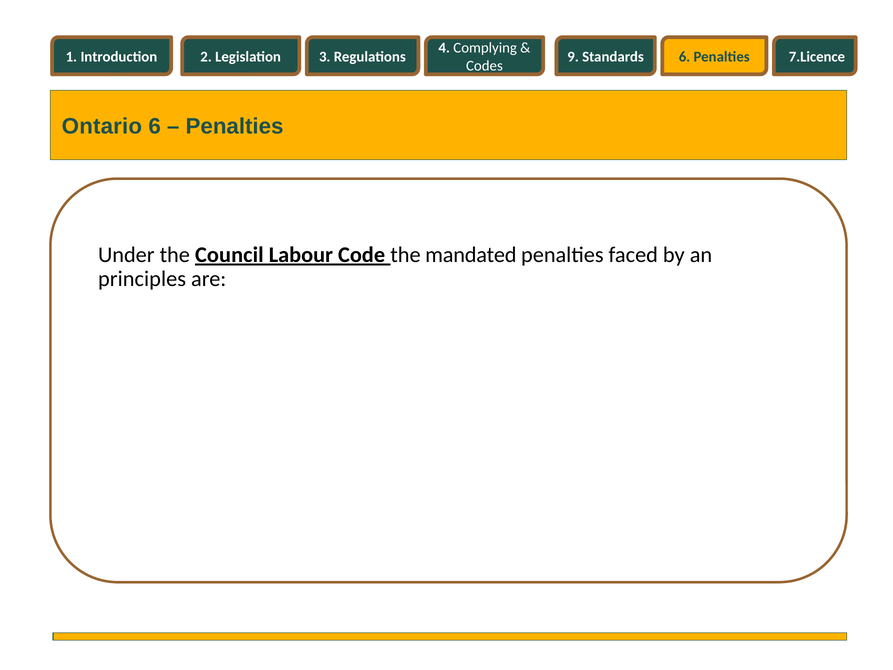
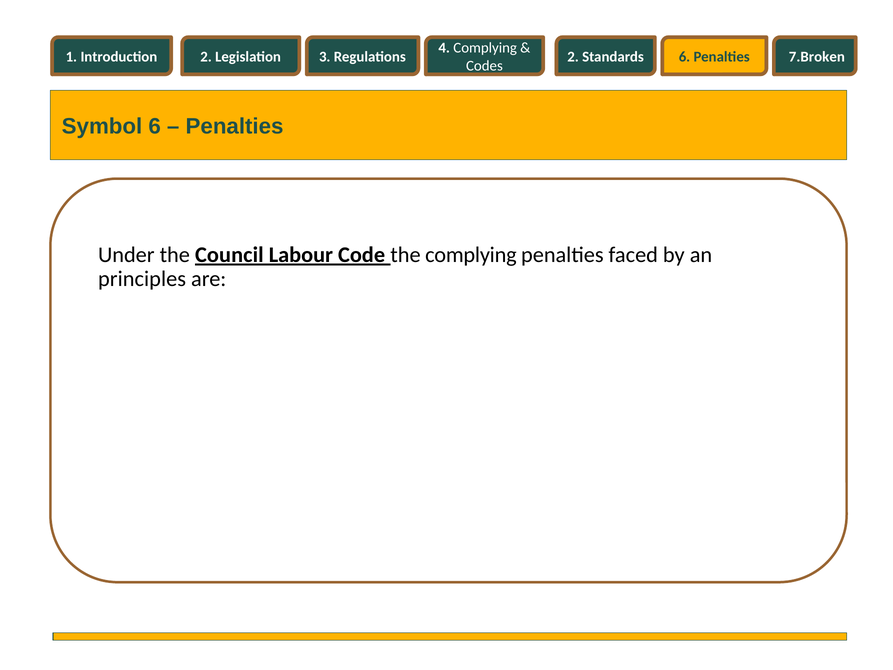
Regulations 9: 9 -> 2
7.Licence: 7.Licence -> 7.Broken
Ontario: Ontario -> Symbol
the mandated: mandated -> complying
